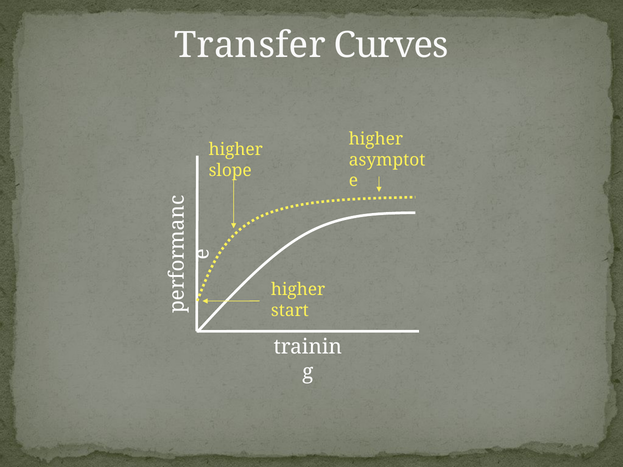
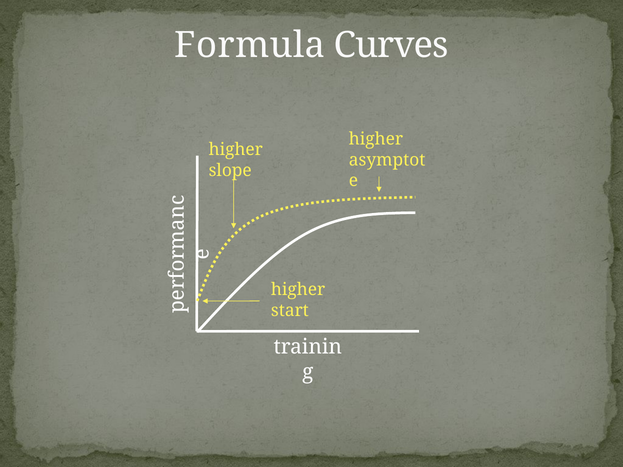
Transfer: Transfer -> Formula
